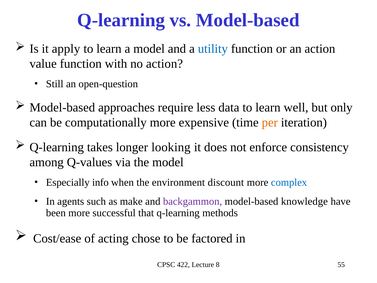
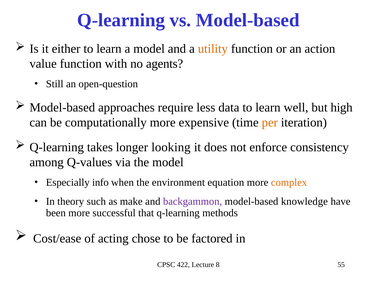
apply: apply -> either
utility colour: blue -> orange
no action: action -> agents
only: only -> high
discount: discount -> equation
complex colour: blue -> orange
agents: agents -> theory
